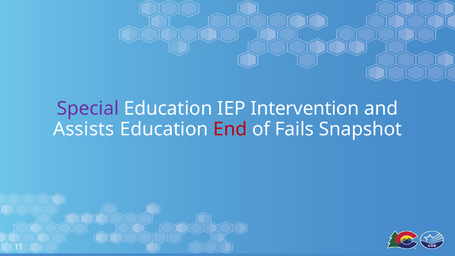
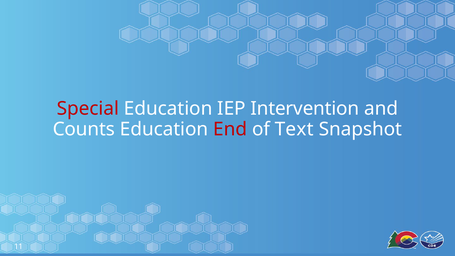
Special colour: purple -> red
Assists: Assists -> Counts
Fails: Fails -> Text
